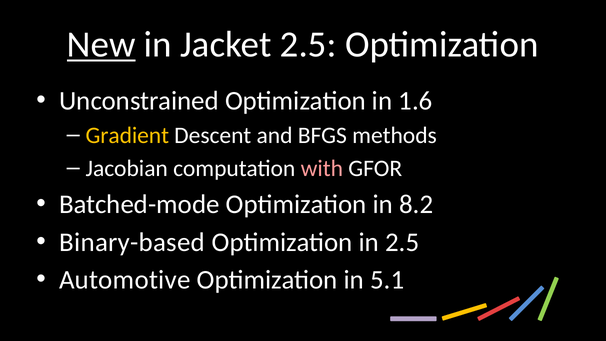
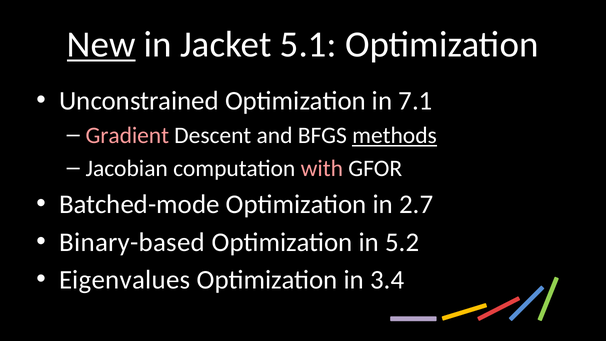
Jacket 2.5: 2.5 -> 5.1
1.6: 1.6 -> 7.1
Gradient colour: yellow -> pink
methods underline: none -> present
8.2: 8.2 -> 2.7
in 2.5: 2.5 -> 5.2
Automotive: Automotive -> Eigenvalues
5.1: 5.1 -> 3.4
